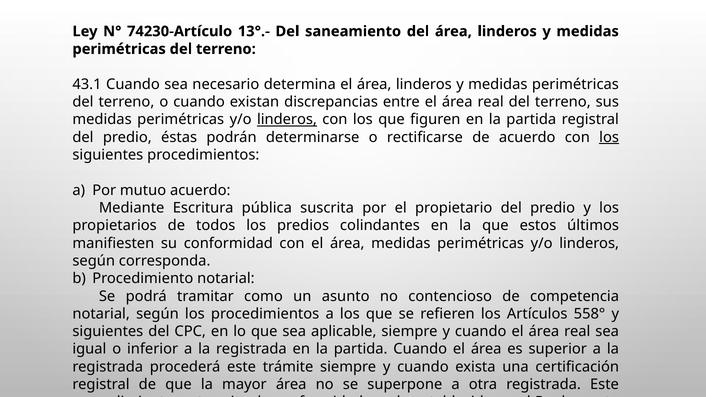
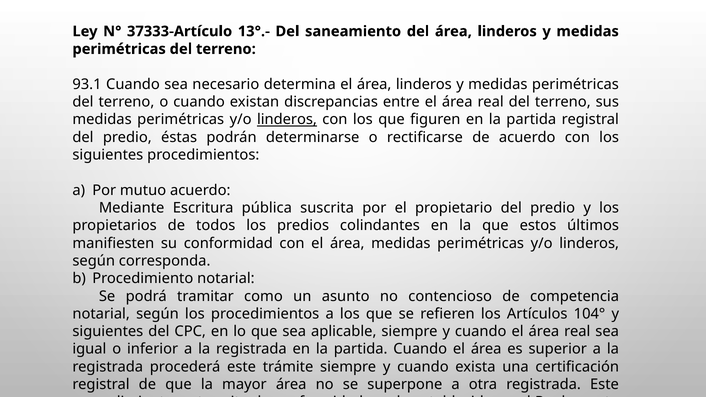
74230-Artículo: 74230-Artículo -> 37333-Artículo
43.1: 43.1 -> 93.1
los at (609, 137) underline: present -> none
558°: 558° -> 104°
